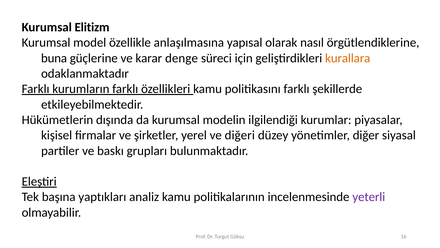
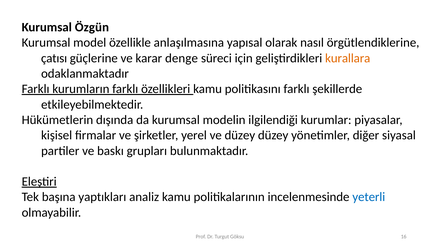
Elitizm: Elitizm -> Özgün
buna: buna -> çatısı
ve diğeri: diğeri -> düzey
yeterli colour: purple -> blue
